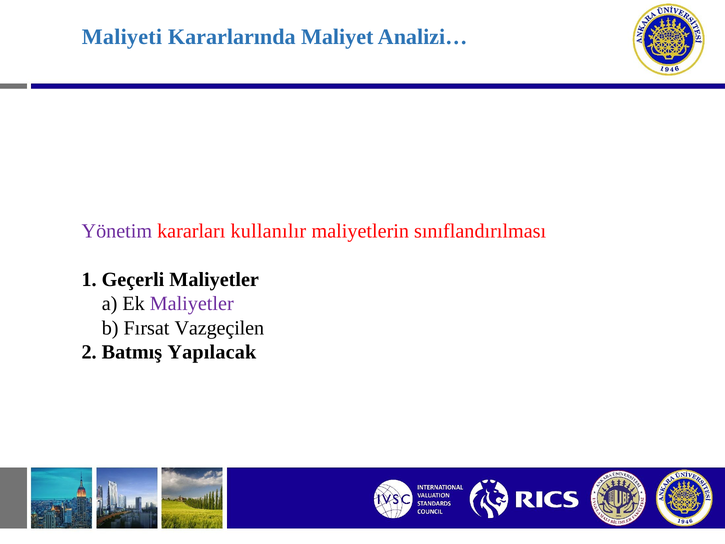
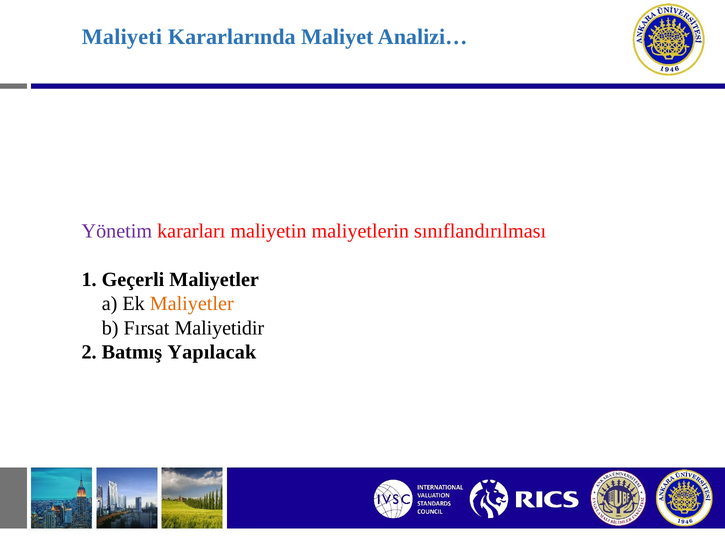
kullanılır: kullanılır -> maliyetin
Maliyetler at (192, 304) colour: purple -> orange
Vazgeçilen: Vazgeçilen -> Maliyetidir
